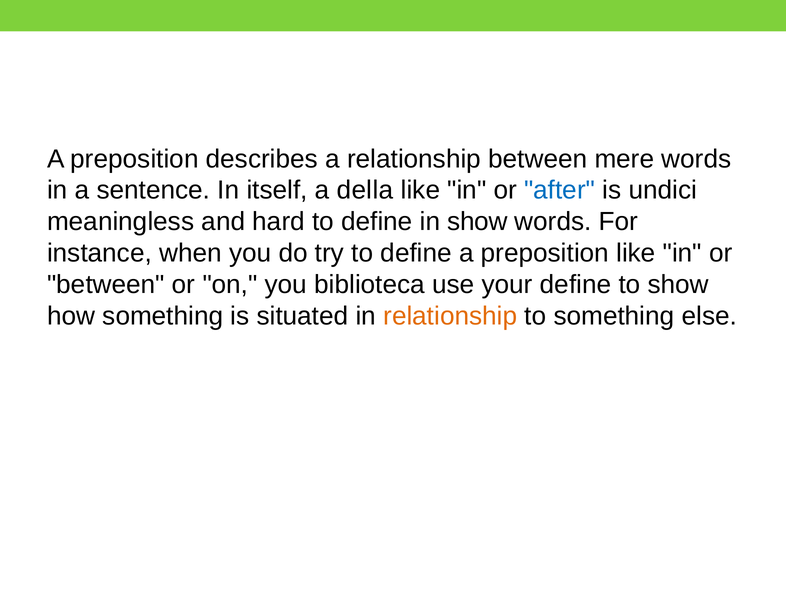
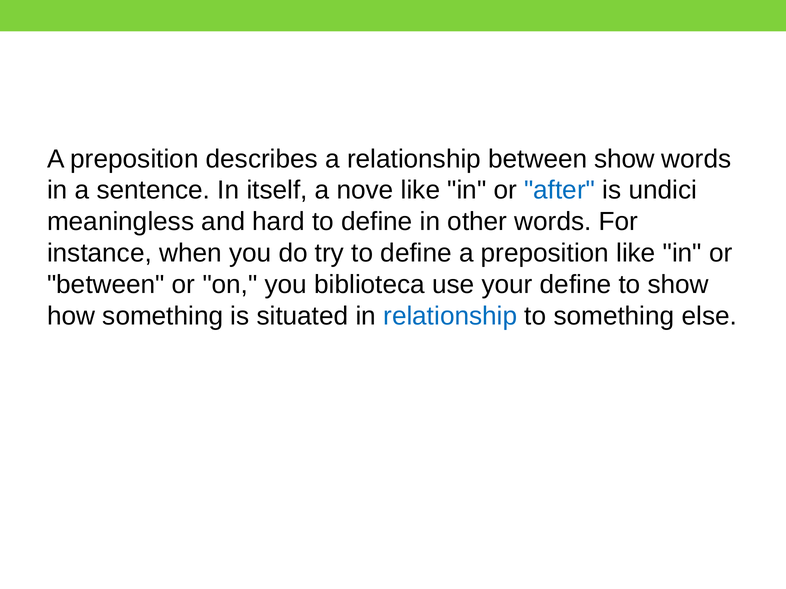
between mere: mere -> show
della: della -> nove
in show: show -> other
relationship at (450, 316) colour: orange -> blue
